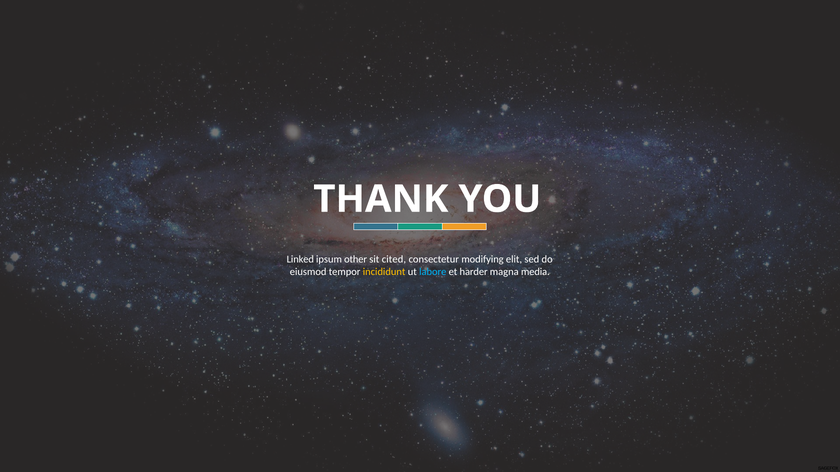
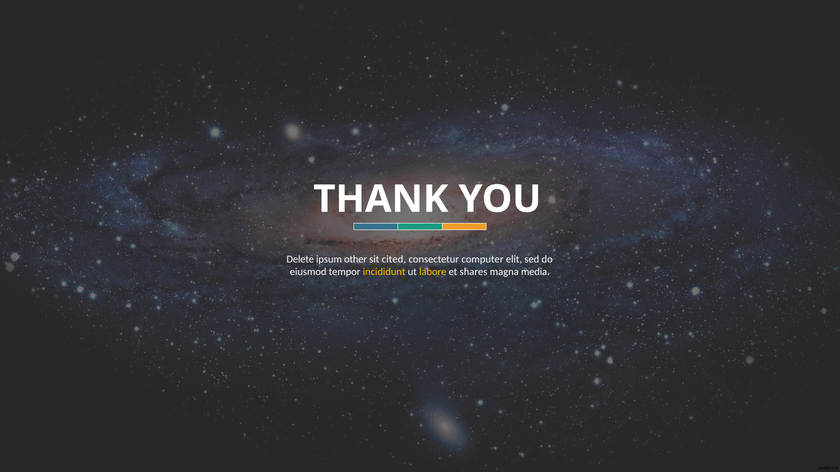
Linked: Linked -> Delete
modifying: modifying -> computer
labore colour: light blue -> yellow
harder: harder -> shares
